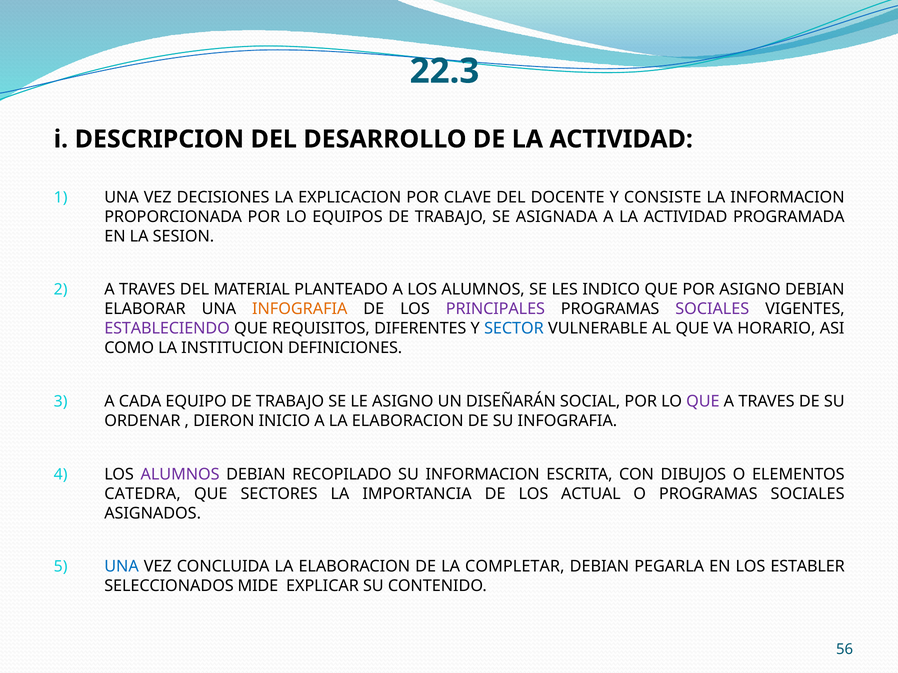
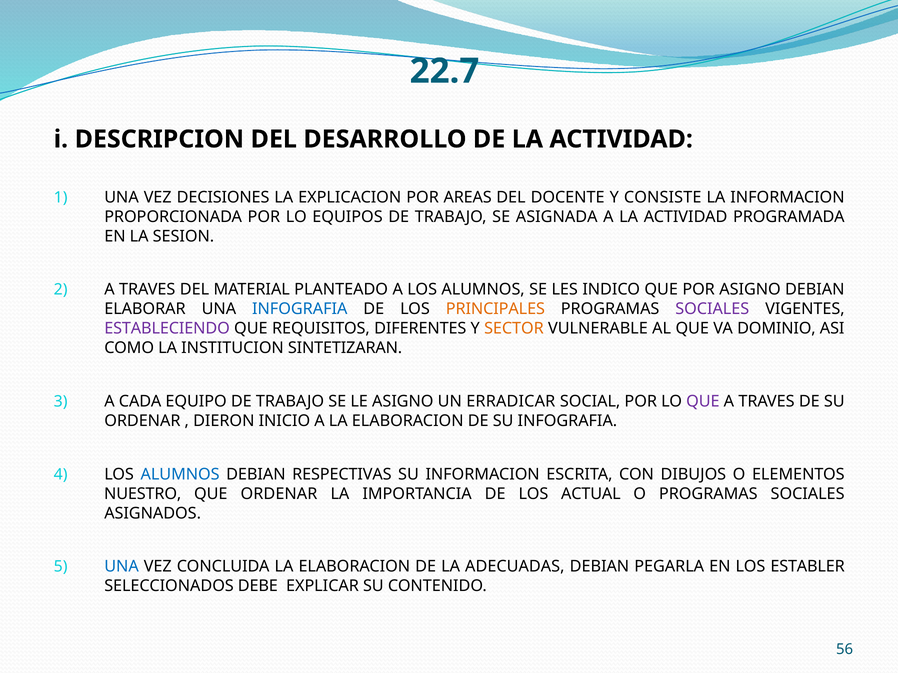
22.3: 22.3 -> 22.7
CLAVE: CLAVE -> AREAS
INFOGRAFIA at (300, 309) colour: orange -> blue
PRINCIPALES colour: purple -> orange
SECTOR colour: blue -> orange
HORARIO: HORARIO -> DOMINIO
DEFINICIONES: DEFINICIONES -> SINTETIZARAN
DISEÑARÁN: DISEÑARÁN -> ERRADICAR
ALUMNOS at (180, 475) colour: purple -> blue
RECOPILADO: RECOPILADO -> RESPECTIVAS
CATEDRA: CATEDRA -> NUESTRO
QUE SECTORES: SECTORES -> ORDENAR
COMPLETAR: COMPLETAR -> ADECUADAS
MIDE: MIDE -> DEBE
